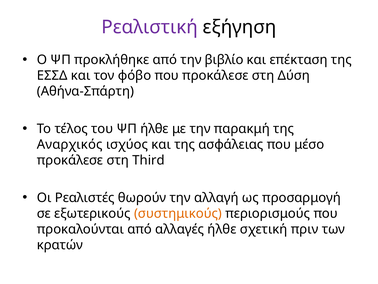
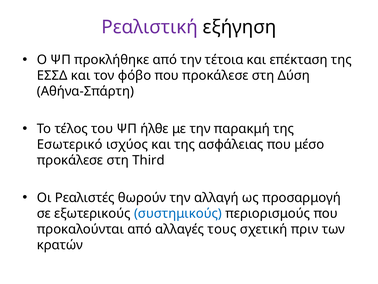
βιβλίο: βιβλίο -> τέτοια
Αναρχικός: Αναρχικός -> Εσωτερικό
συστημικούς colour: orange -> blue
αλλαγές ήλθε: ήλθε -> τους
